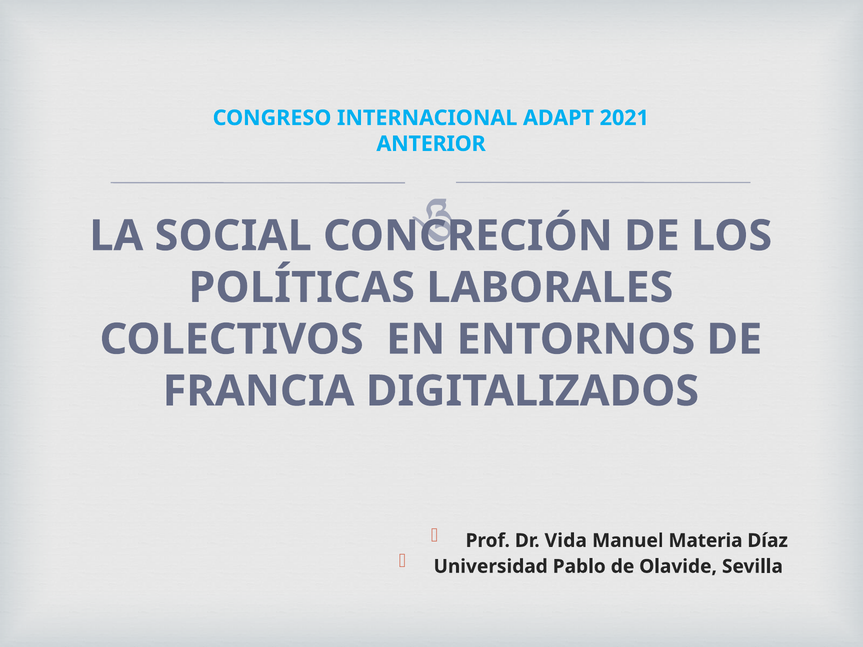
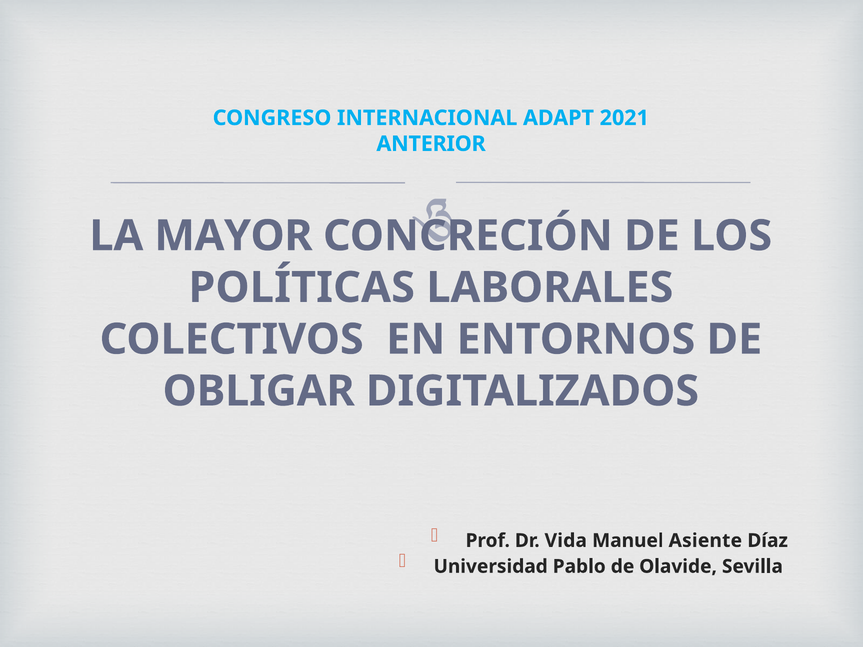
SOCIAL: SOCIAL -> MAYOR
FRANCIA: FRANCIA -> OBLIGAR
Materia: Materia -> Asiente
